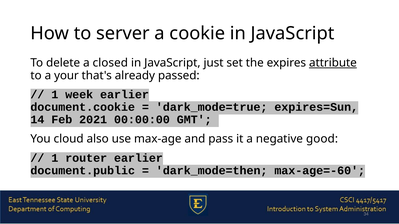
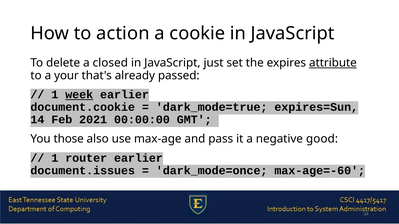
server: server -> action
week underline: none -> present
cloud: cloud -> those
document.public: document.public -> document.issues
dark_mode=then: dark_mode=then -> dark_mode=once
